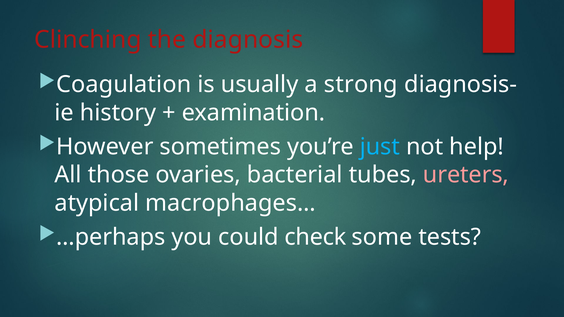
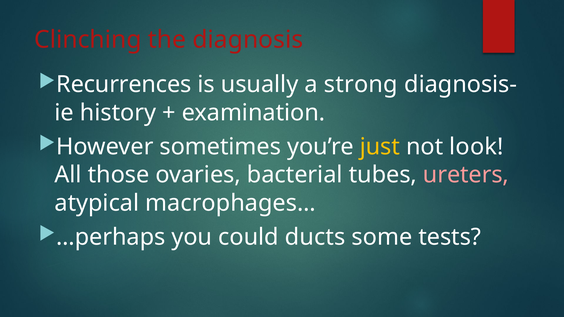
Coagulation: Coagulation -> Recurrences
just colour: light blue -> yellow
help: help -> look
check: check -> ducts
